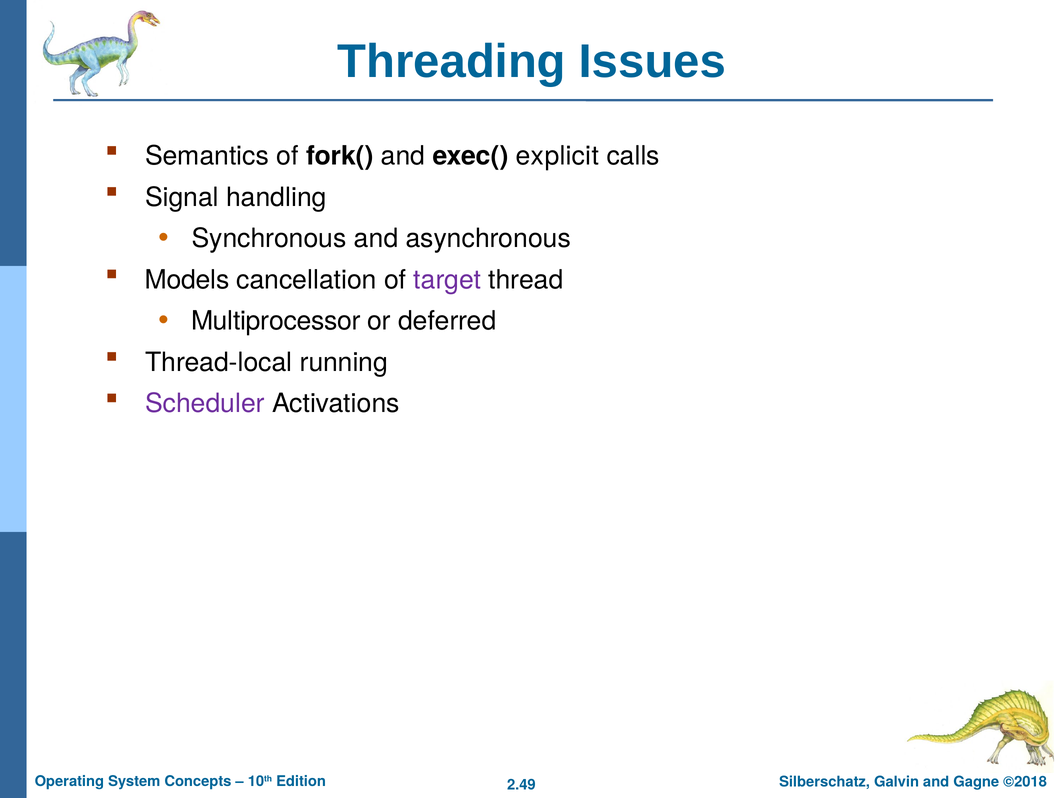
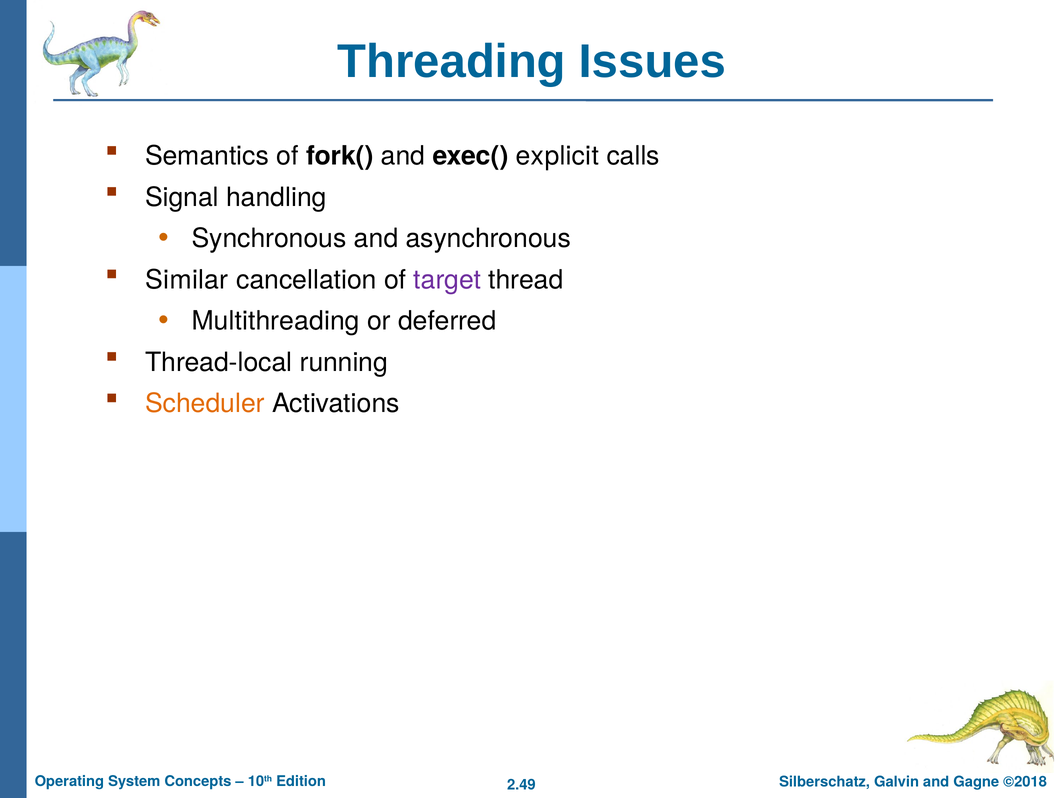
Models: Models -> Similar
Multiprocessor: Multiprocessor -> Multithreading
Scheduler colour: purple -> orange
